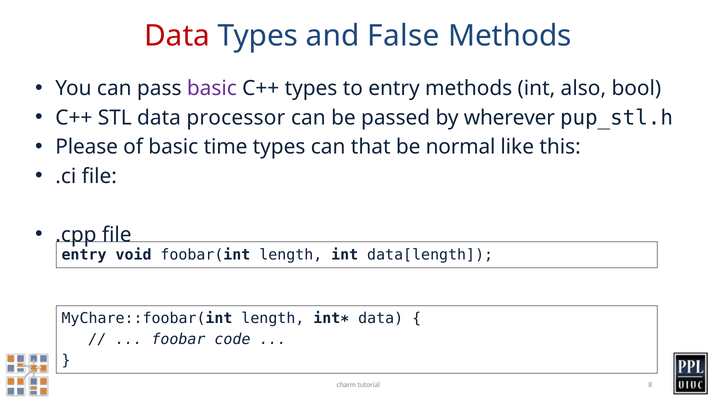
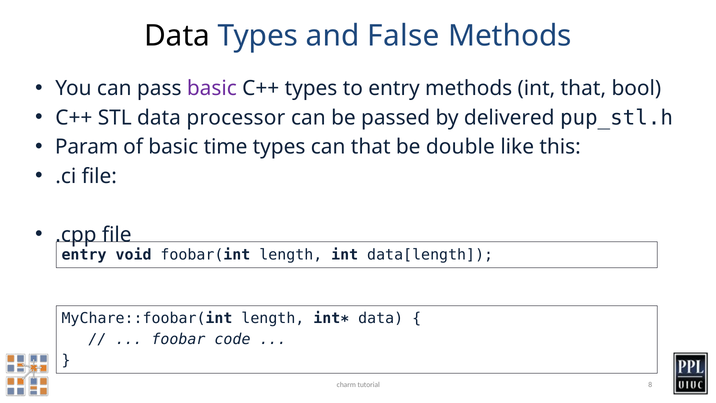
Data at (177, 36) colour: red -> black
int also: also -> that
wherever: wherever -> delivered
Please: Please -> Param
normal: normal -> double
